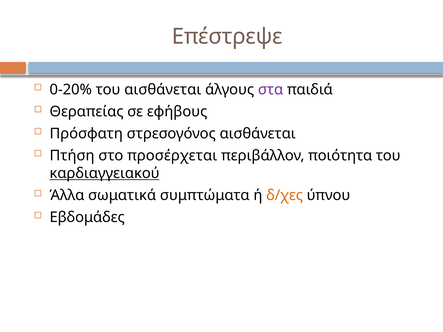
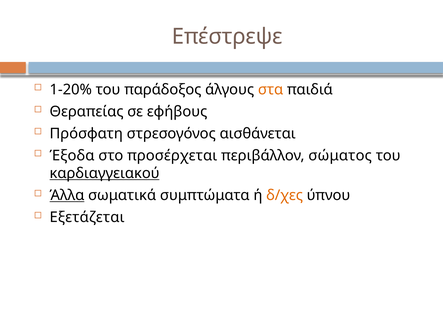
0-20%: 0-20% -> 1-20%
του αισθάνεται: αισθάνεται -> παράδοξος
στα colour: purple -> orange
Πτήση: Πτήση -> Έξοδα
ποιότητα: ποιότητα -> σώματος
Άλλα underline: none -> present
Εβδομάδες: Εβδομάδες -> Εξετάζεται
